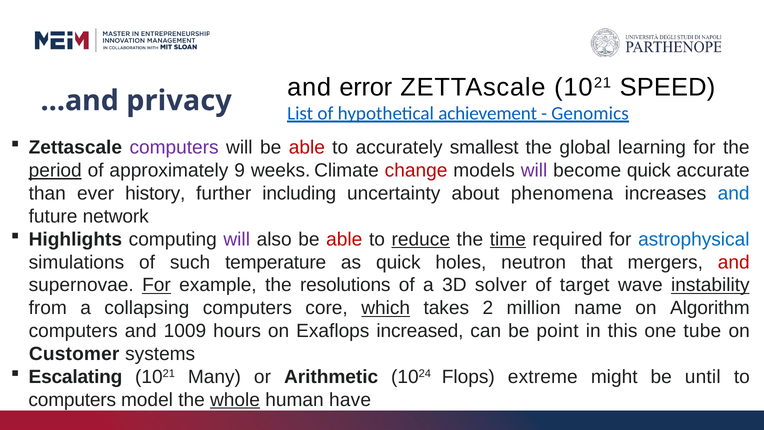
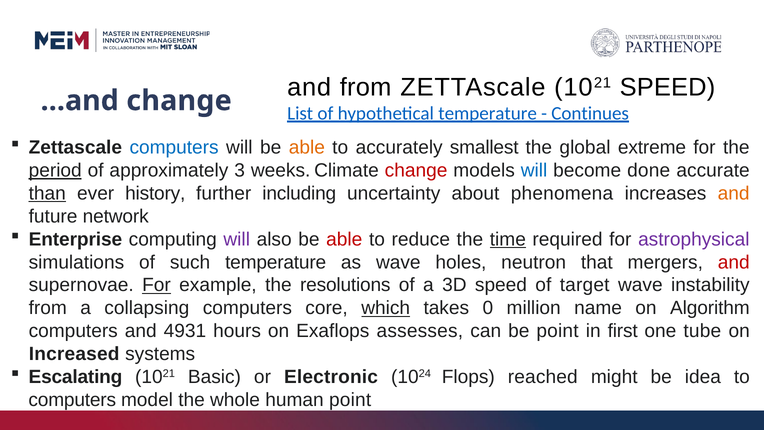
and error: error -> from
…and privacy: privacy -> change
hypothetical achievement: achievement -> temperature
Genomics: Genomics -> Continues
computers at (174, 148) colour: purple -> blue
able at (307, 148) colour: red -> orange
learning: learning -> extreme
9: 9 -> 3
will at (534, 170) colour: purple -> blue
become quick: quick -> done
than underline: none -> present
and at (734, 193) colour: blue -> orange
Highlights: Highlights -> Enterprise
reduce underline: present -> none
astrophysical colour: blue -> purple
as quick: quick -> wave
3D solver: solver -> speed
instability underline: present -> none
2: 2 -> 0
1009: 1009 -> 4931
increased: increased -> assesses
this: this -> first
Customer: Customer -> Increased
Many: Many -> Basic
Arithmetic: Arithmetic -> Electronic
extreme: extreme -> reached
until: until -> idea
whole underline: present -> none
human have: have -> point
